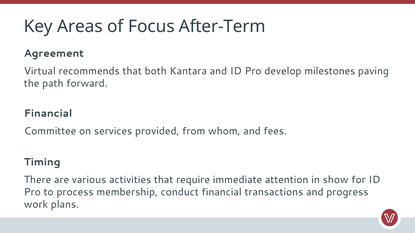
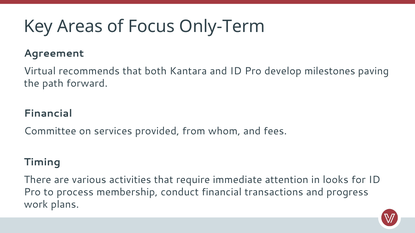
After-Term: After-Term -> Only-Term
show: show -> looks
